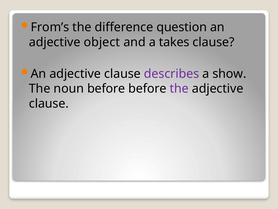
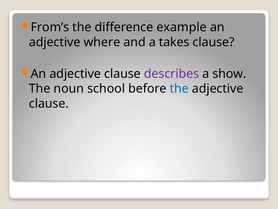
question: question -> example
object: object -> where
noun before: before -> school
the at (179, 88) colour: purple -> blue
